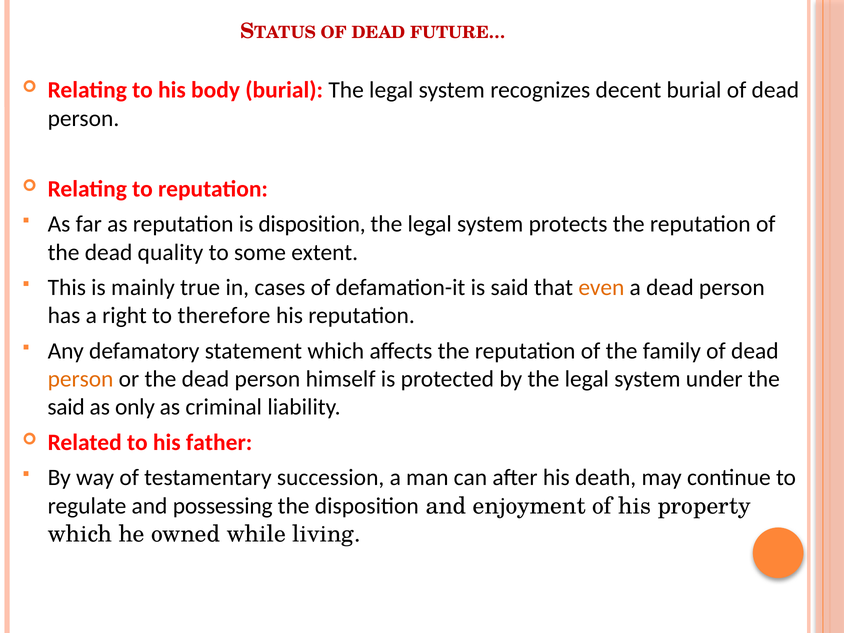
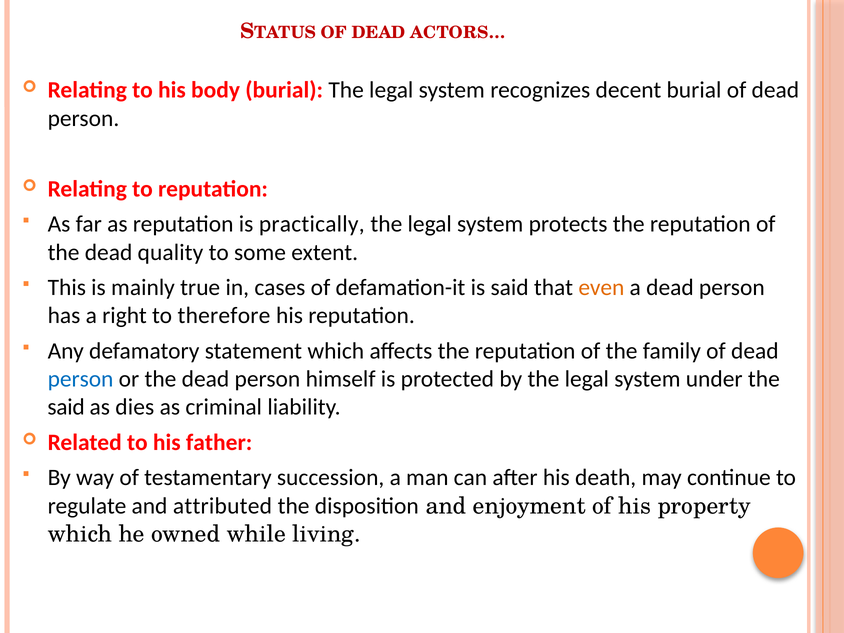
FUTURE…: FUTURE… -> ACTORS…
is disposition: disposition -> practically
person at (81, 379) colour: orange -> blue
only: only -> dies
possessing: possessing -> attributed
